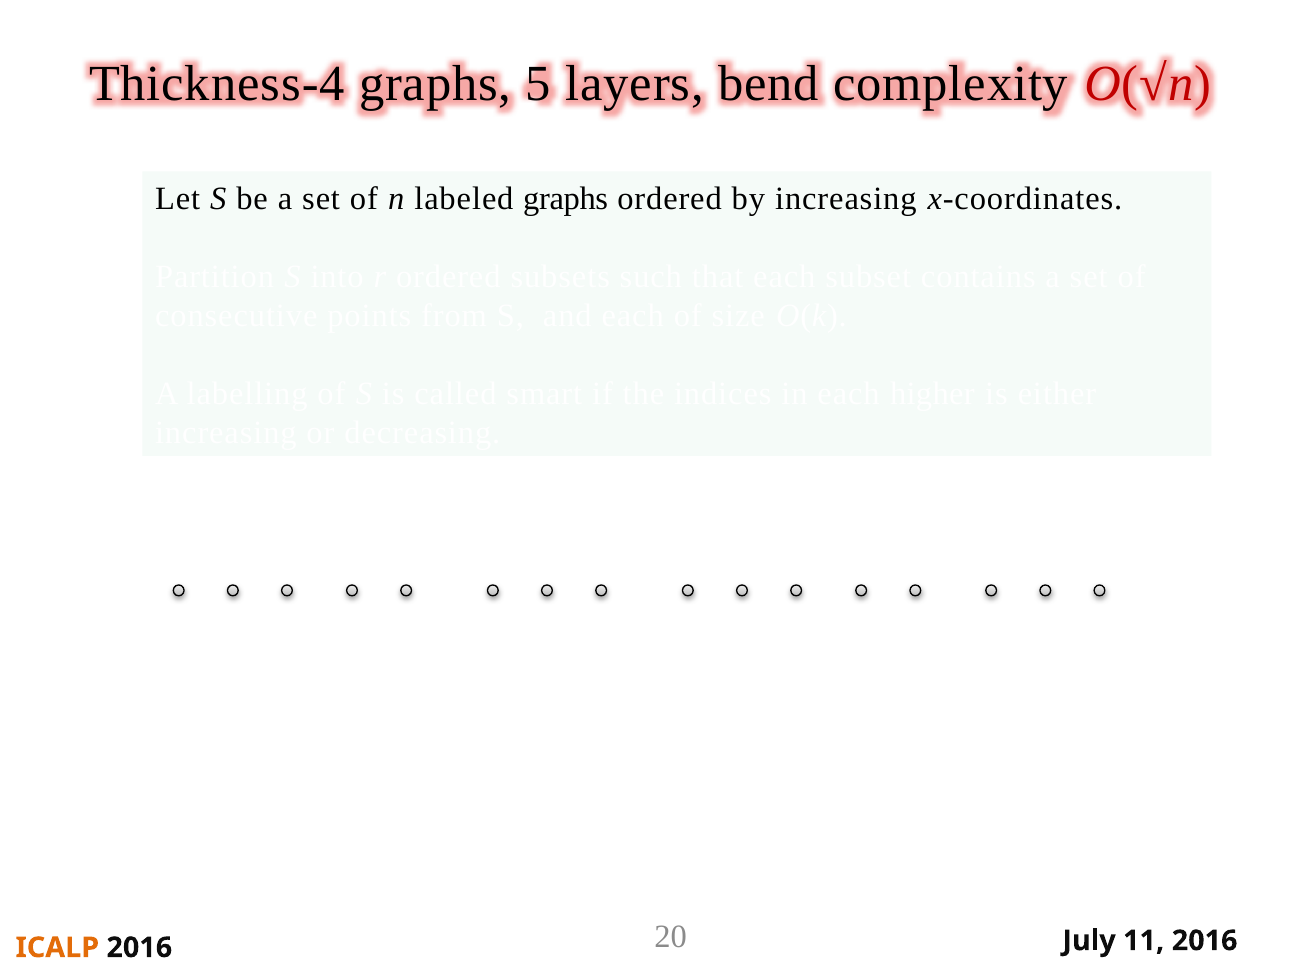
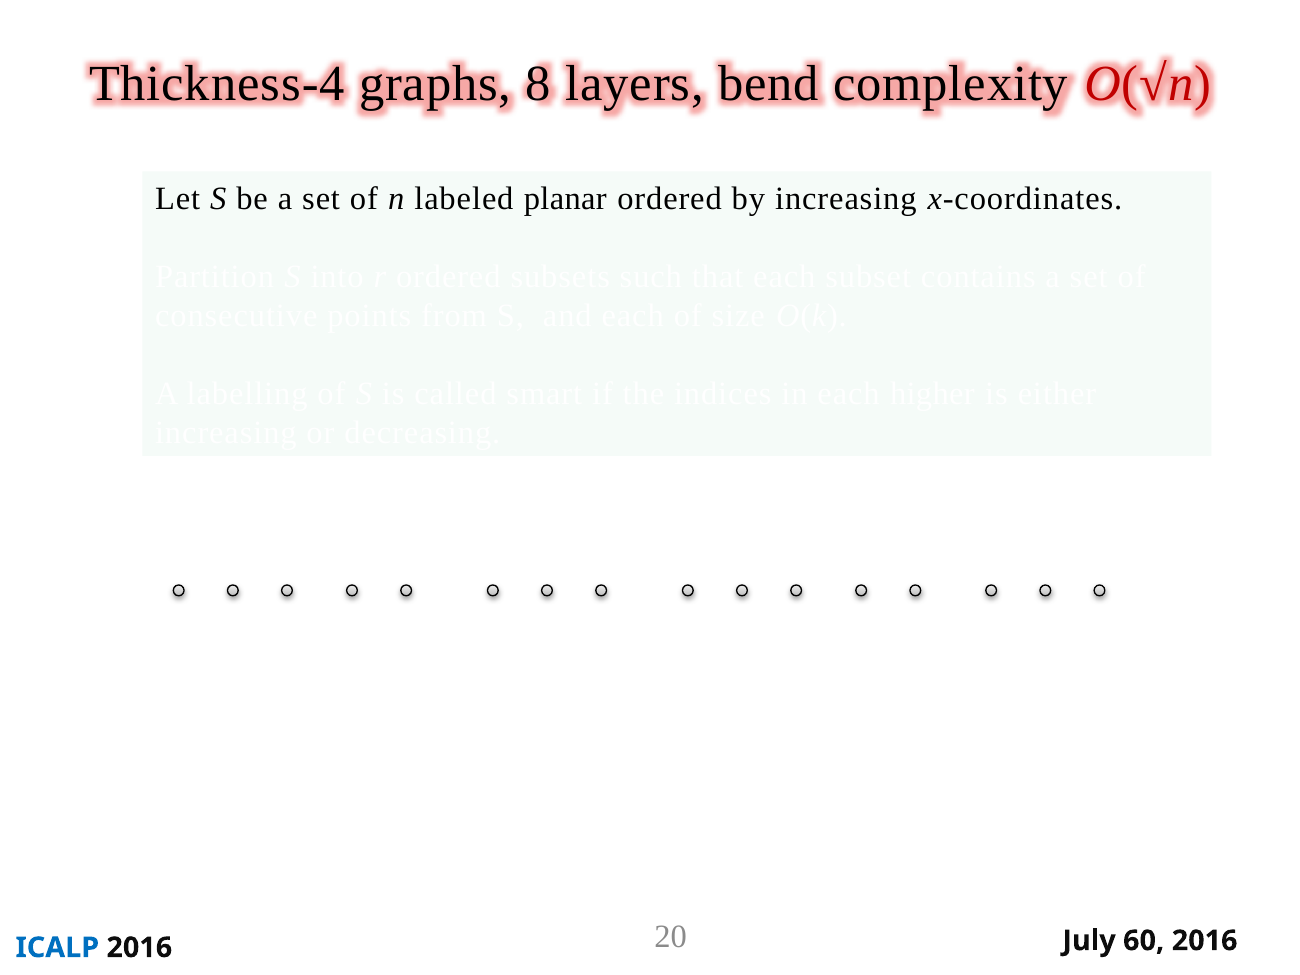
5: 5 -> 8
labeled graphs: graphs -> planar
ICALP colour: orange -> blue
11: 11 -> 60
